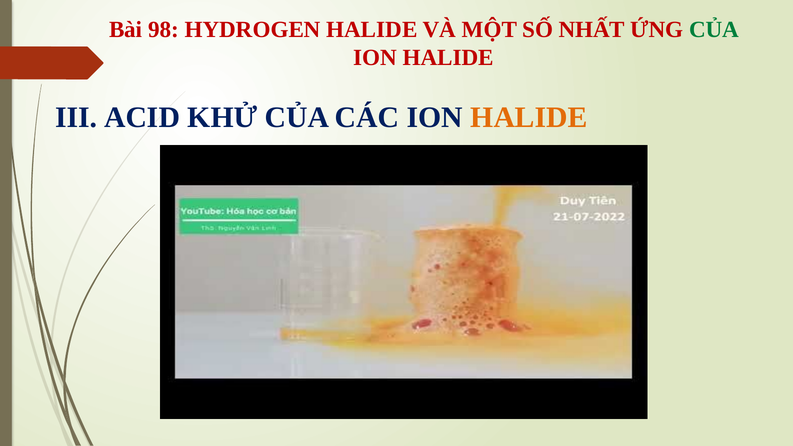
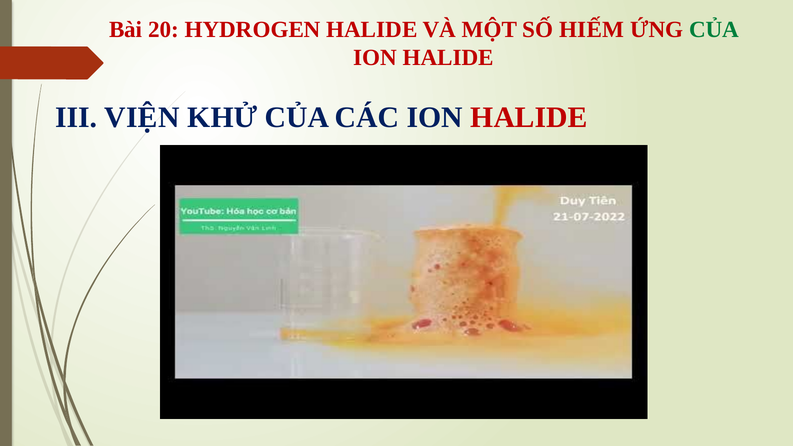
98: 98 -> 20
NHẤT: NHẤT -> HIẾM
ACID: ACID -> VIỆN
HALIDE at (529, 117) colour: orange -> red
